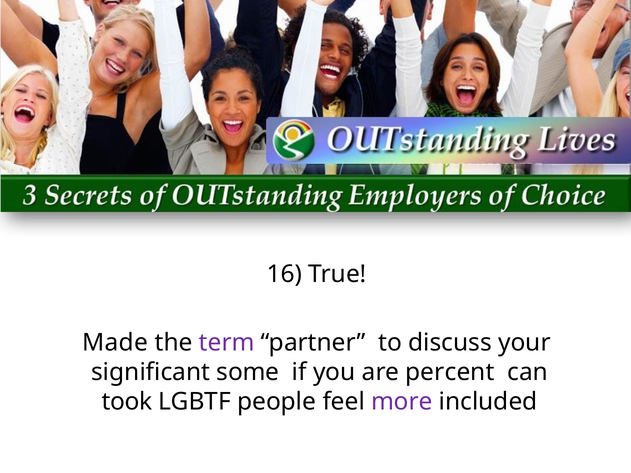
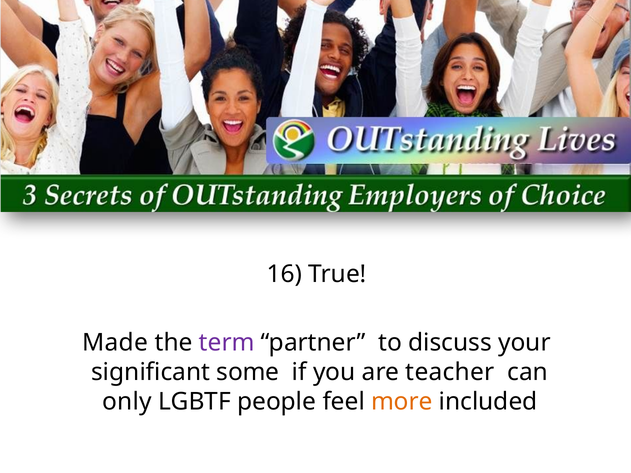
percent: percent -> teacher
took: took -> only
more colour: purple -> orange
